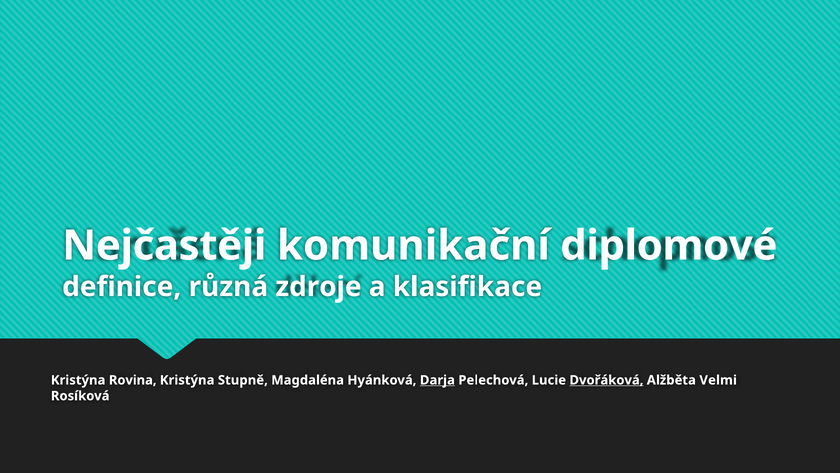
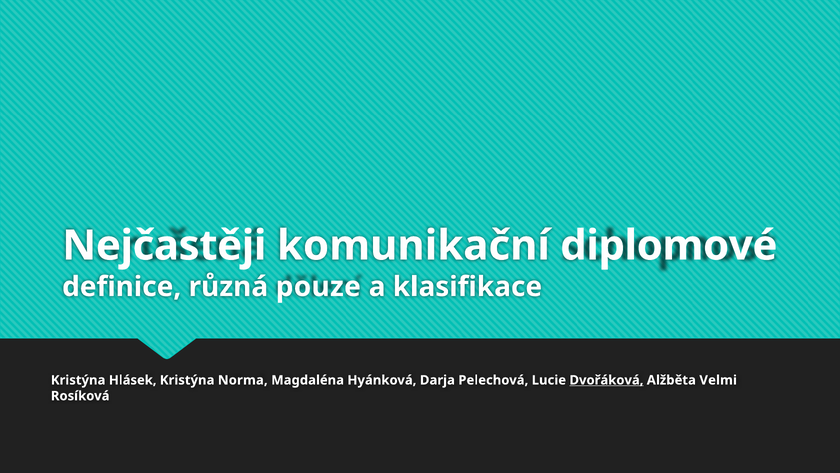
zdroje: zdroje -> pouze
Rovina: Rovina -> Hlásek
Stupně: Stupně -> Norma
Darja underline: present -> none
